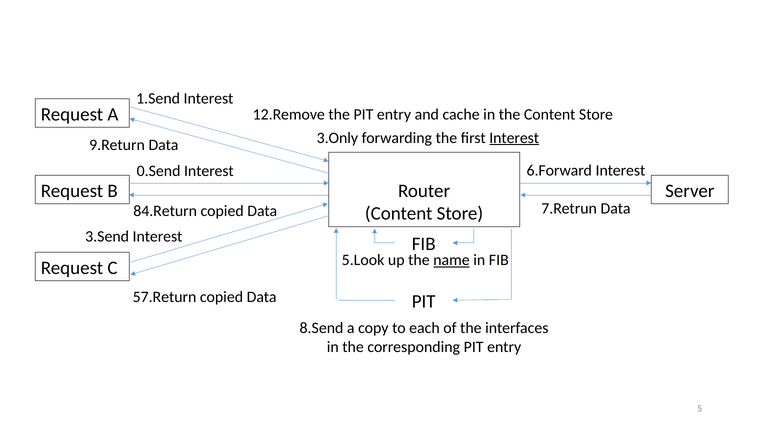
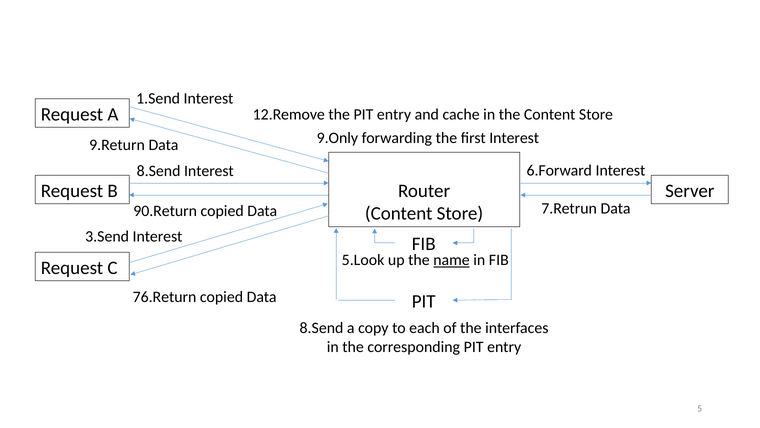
3.Only: 3.Only -> 9.Only
Interest at (514, 138) underline: present -> none
0.Send at (159, 171): 0.Send -> 8.Send
84.Return: 84.Return -> 90.Return
57.Return: 57.Return -> 76.Return
